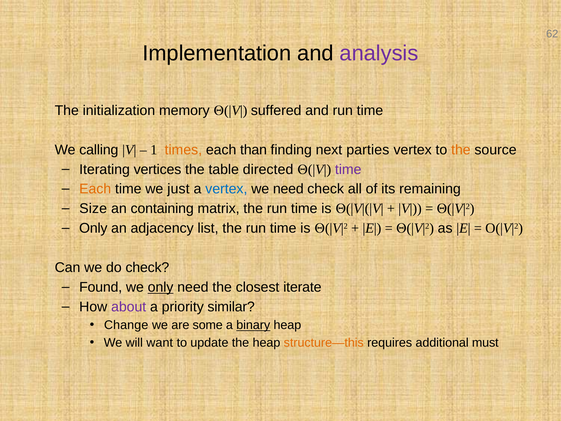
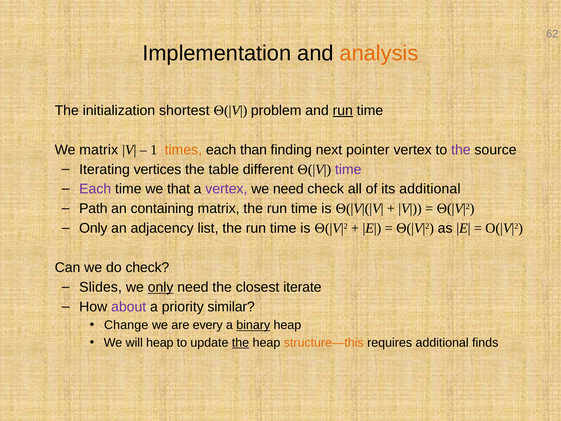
analysis colour: purple -> orange
memory: memory -> shortest
suffered: suffered -> problem
run at (343, 110) underline: none -> present
We calling: calling -> matrix
parties: parties -> pointer
the at (461, 150) colour: orange -> purple
directed: directed -> different
Each at (95, 189) colour: orange -> purple
just: just -> that
vertex at (226, 189) colour: blue -> purple
its remaining: remaining -> additional
Size: Size -> Path
Found: Found -> Slides
some: some -> every
will want: want -> heap
the at (241, 342) underline: none -> present
must: must -> finds
